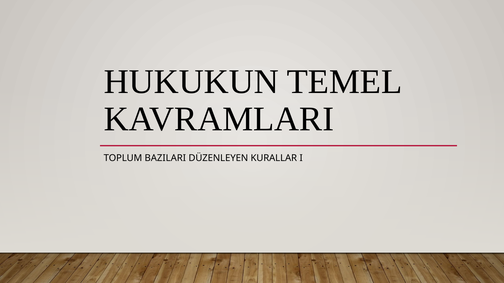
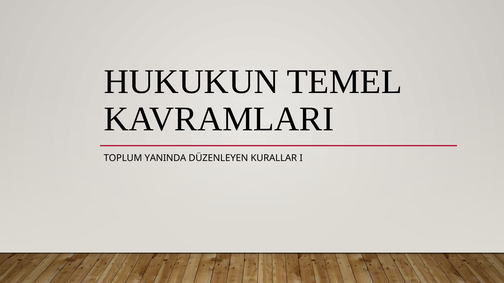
BAZILARI: BAZILARI -> YANINDA
